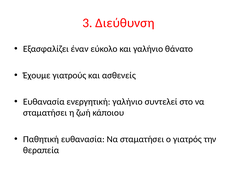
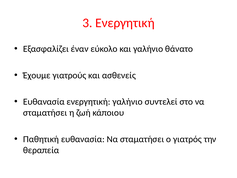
3 Διεύθυνση: Διεύθυνση -> Ενεργητική
